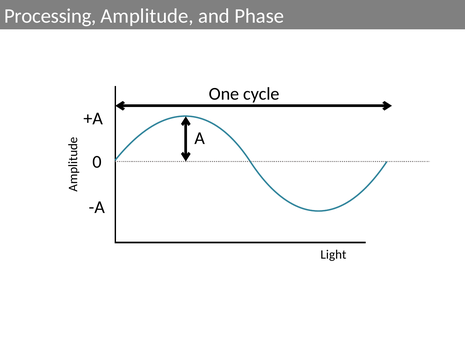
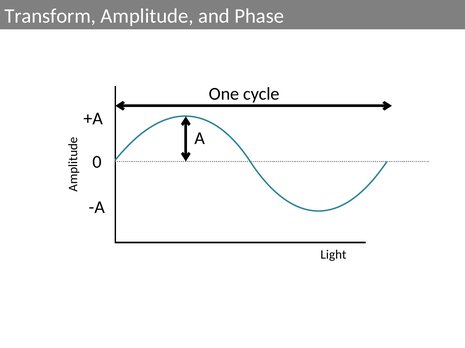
Processing: Processing -> Transform
